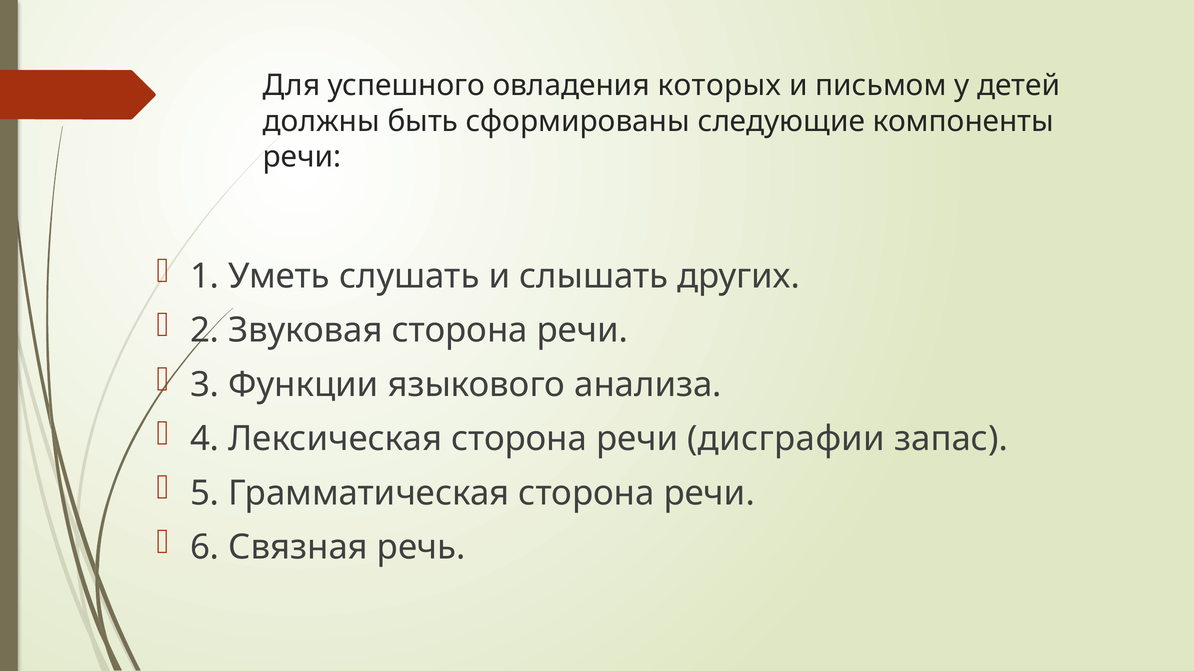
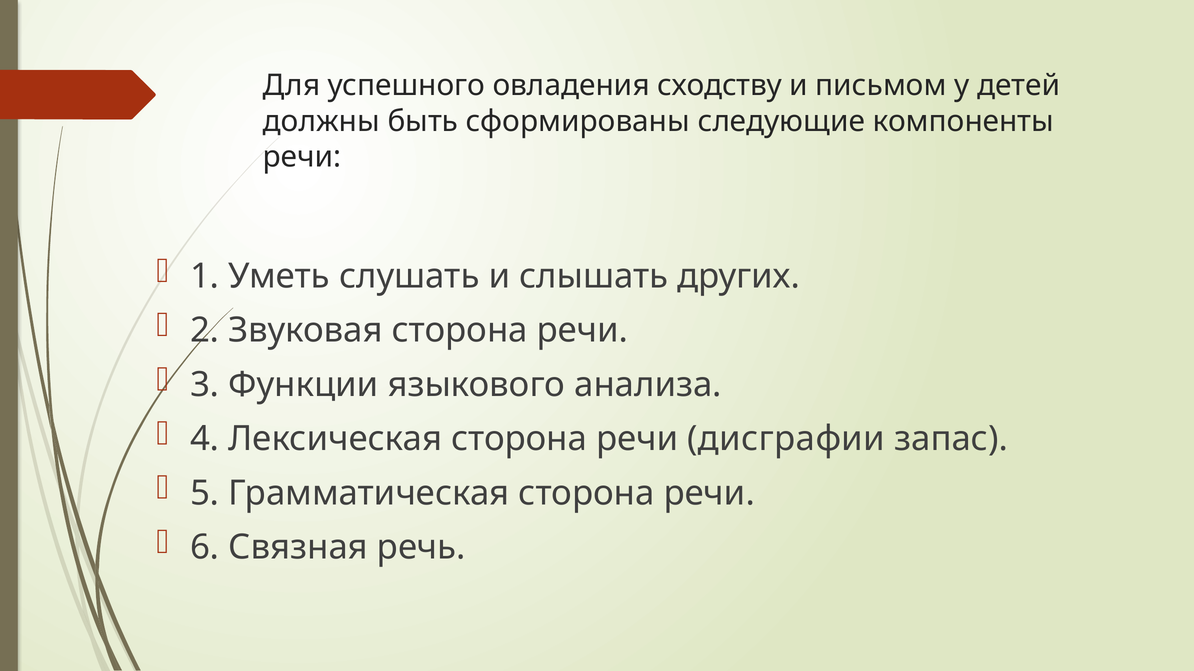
которых: которых -> сходству
